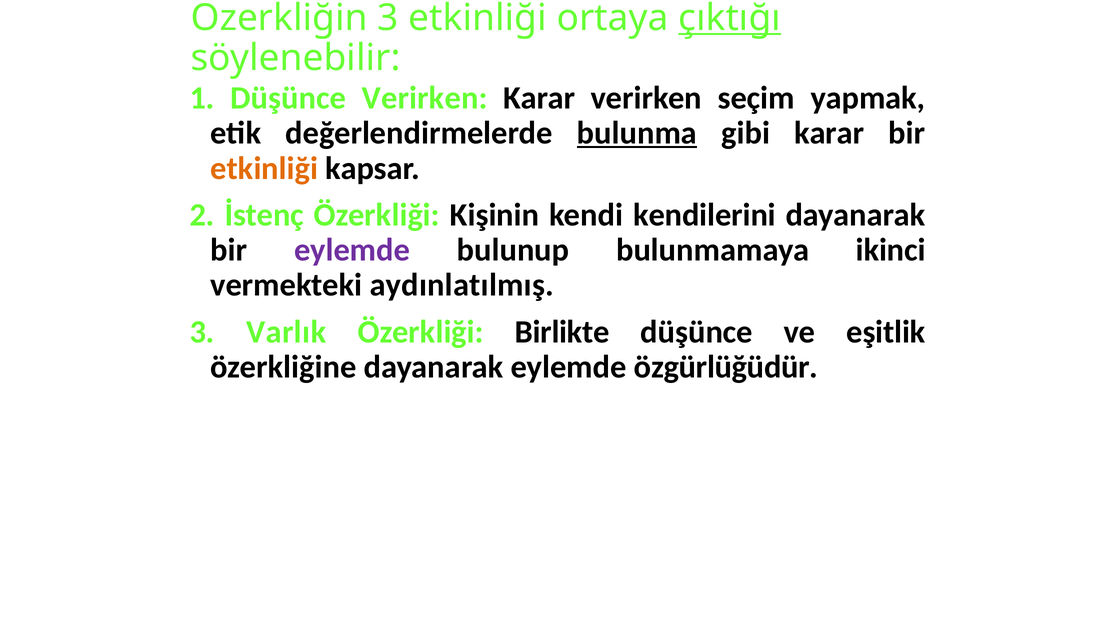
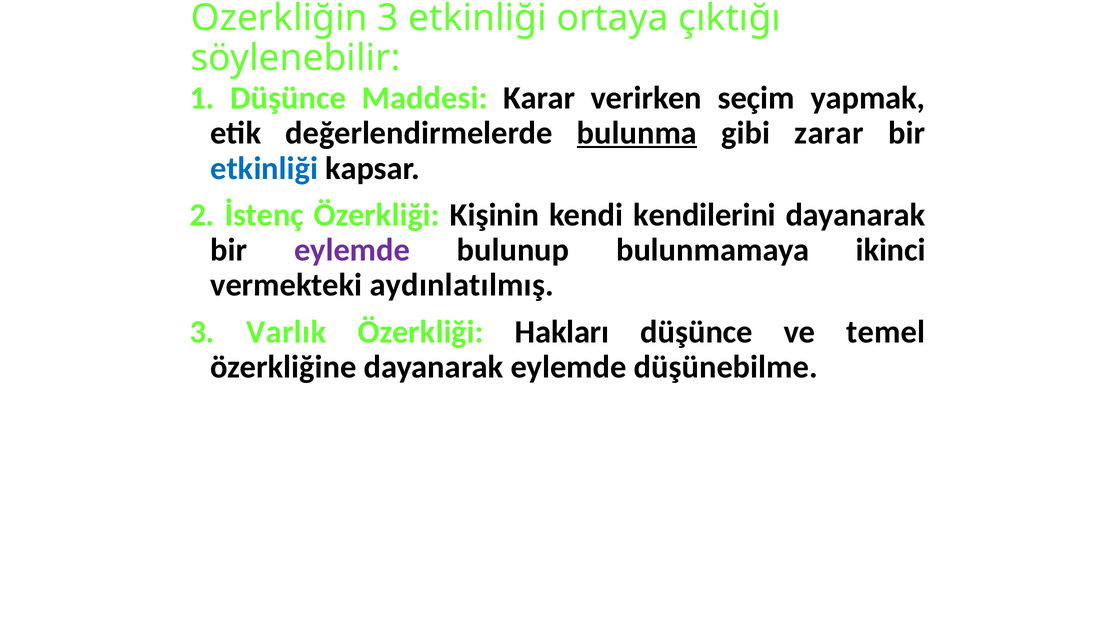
çıktığı underline: present -> none
Düşünce Verirken: Verirken -> Maddesi
gibi karar: karar -> zarar
etkinliği at (264, 168) colour: orange -> blue
Birlikte: Birlikte -> Hakları
eşitlik: eşitlik -> temel
özgürlüğüdür: özgürlüğüdür -> düşünebilme
